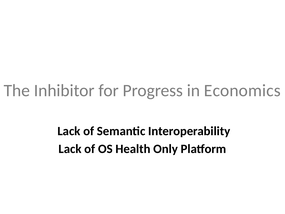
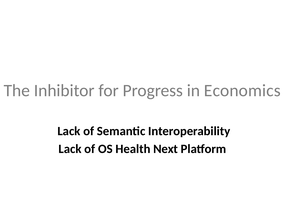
Only: Only -> Next
